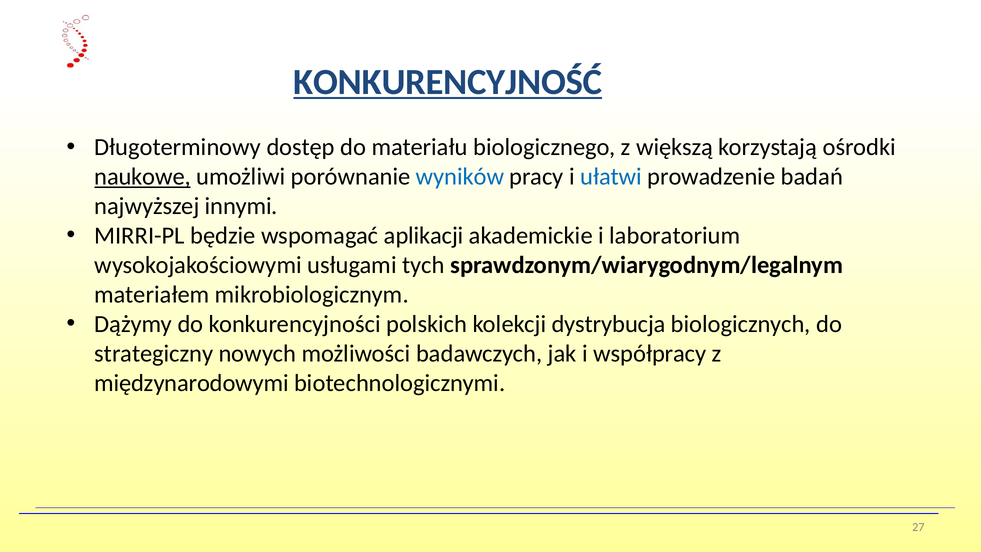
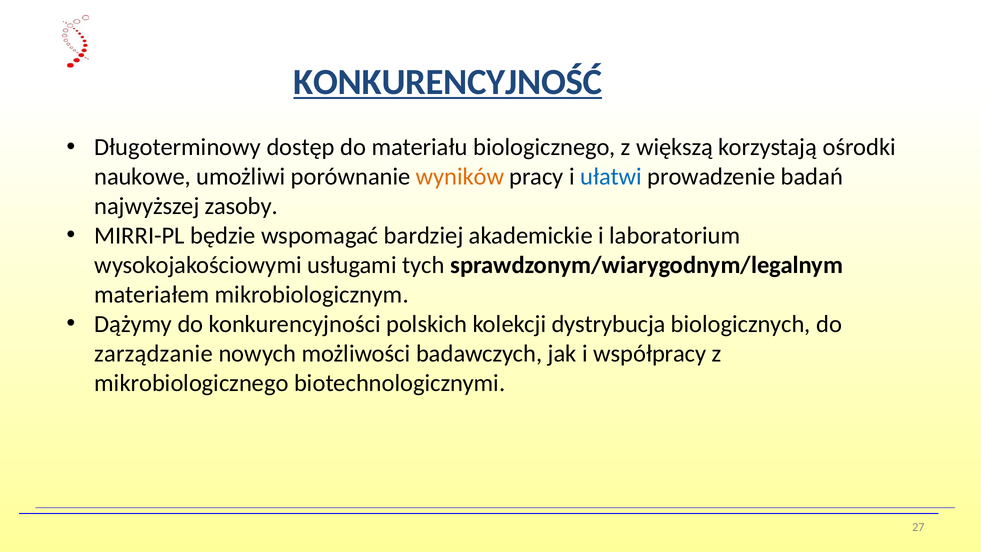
naukowe underline: present -> none
wyników colour: blue -> orange
innymi: innymi -> zasoby
aplikacji: aplikacji -> bardziej
strategiczny: strategiczny -> zarządzanie
międzynarodowymi: międzynarodowymi -> mikrobiologicznego
